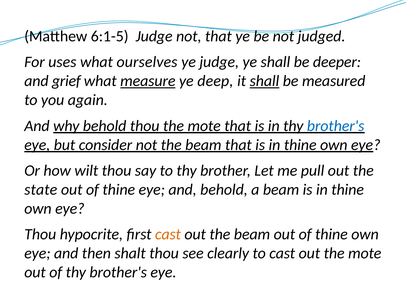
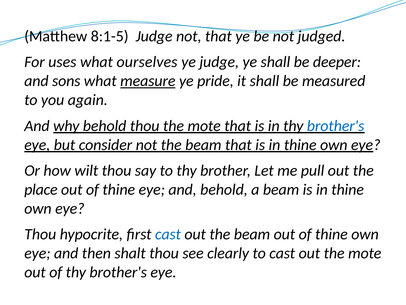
6:1-5: 6:1-5 -> 8:1-5
grief: grief -> sons
deep: deep -> pride
shall at (264, 81) underline: present -> none
state: state -> place
cast at (168, 234) colour: orange -> blue
